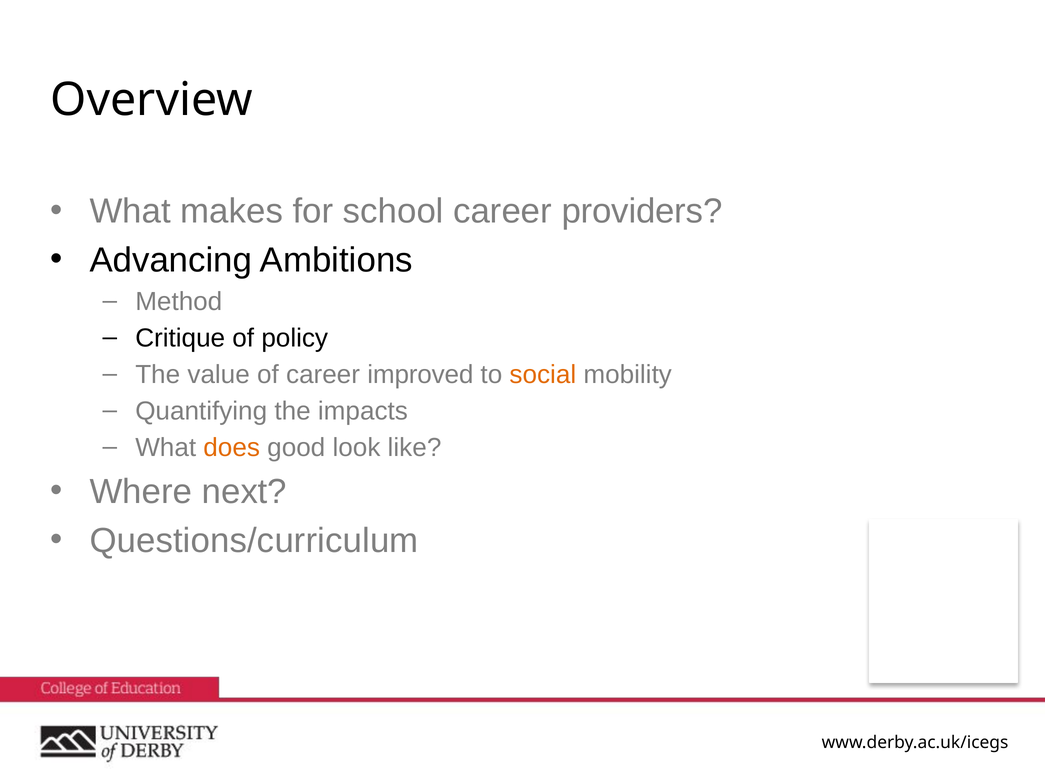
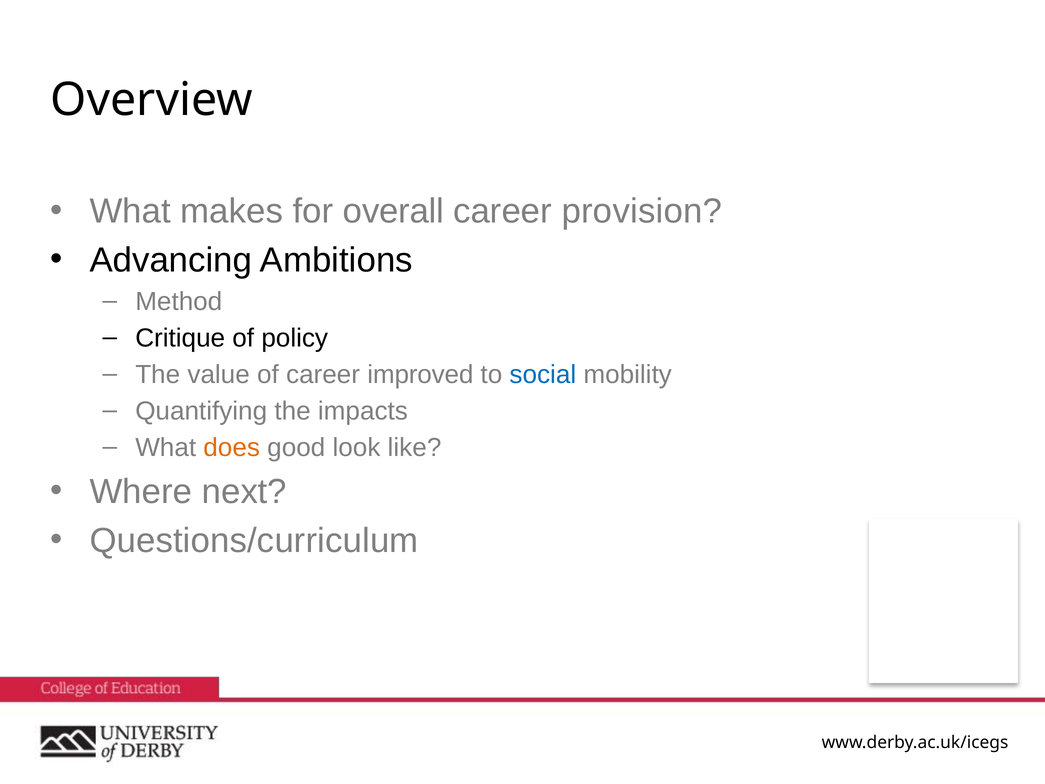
school: school -> overall
providers: providers -> provision
social colour: orange -> blue
